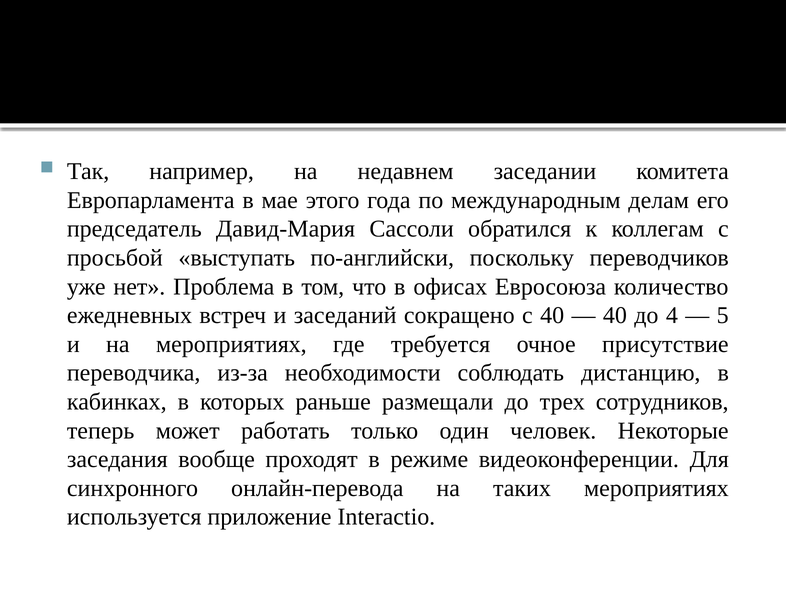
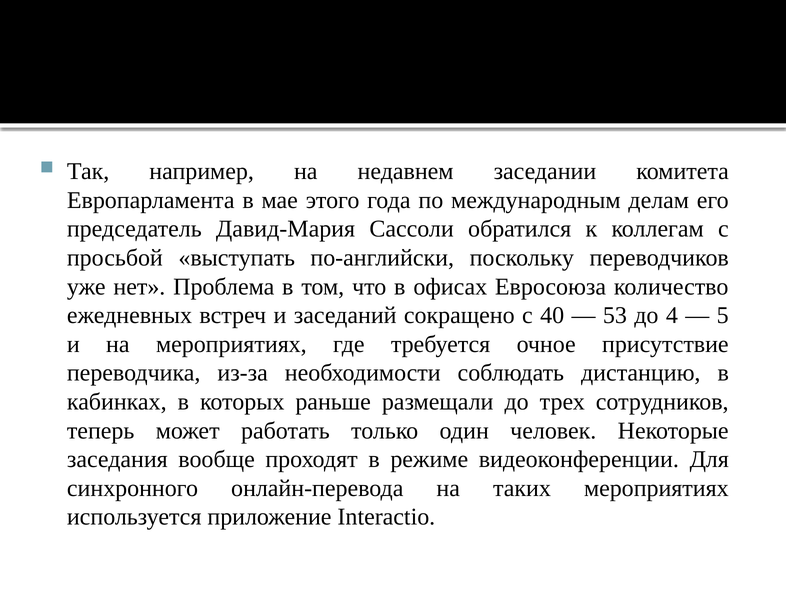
40 at (615, 315): 40 -> 53
